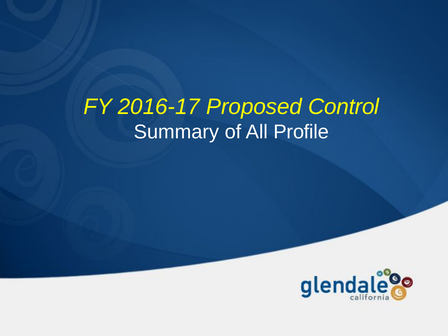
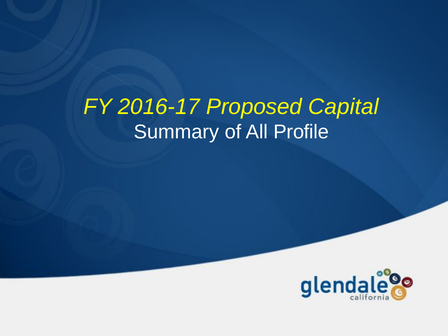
Control: Control -> Capital
